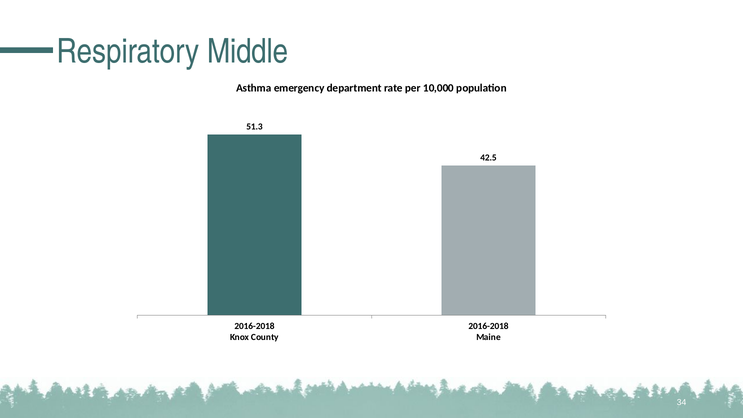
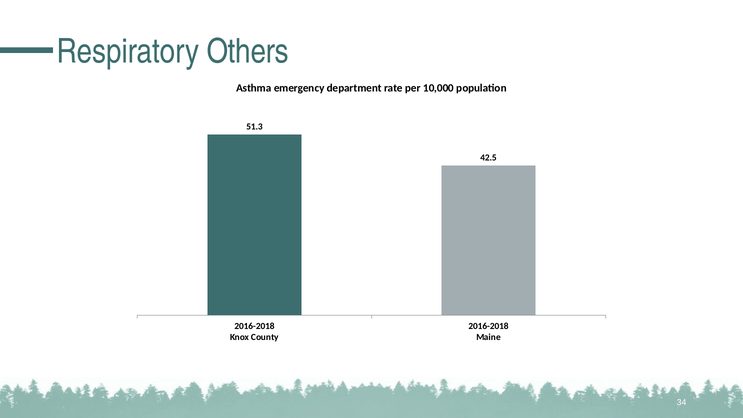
Middle: Middle -> Others
